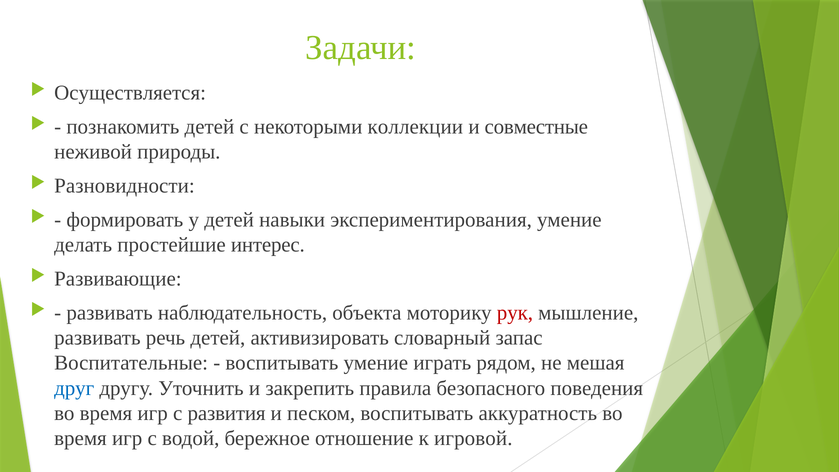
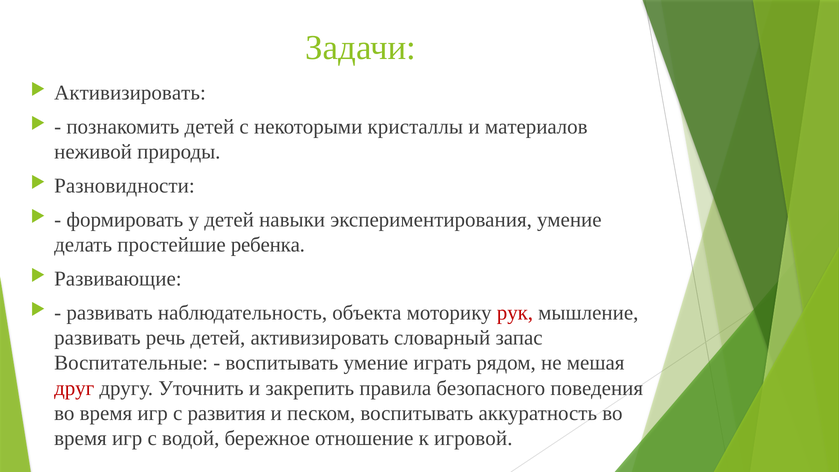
Осуществляется at (130, 93): Осуществляется -> Активизировать
коллекции: коллекции -> кристаллы
совместные: совместные -> материалов
интерес: интерес -> ребенка
друг colour: blue -> red
